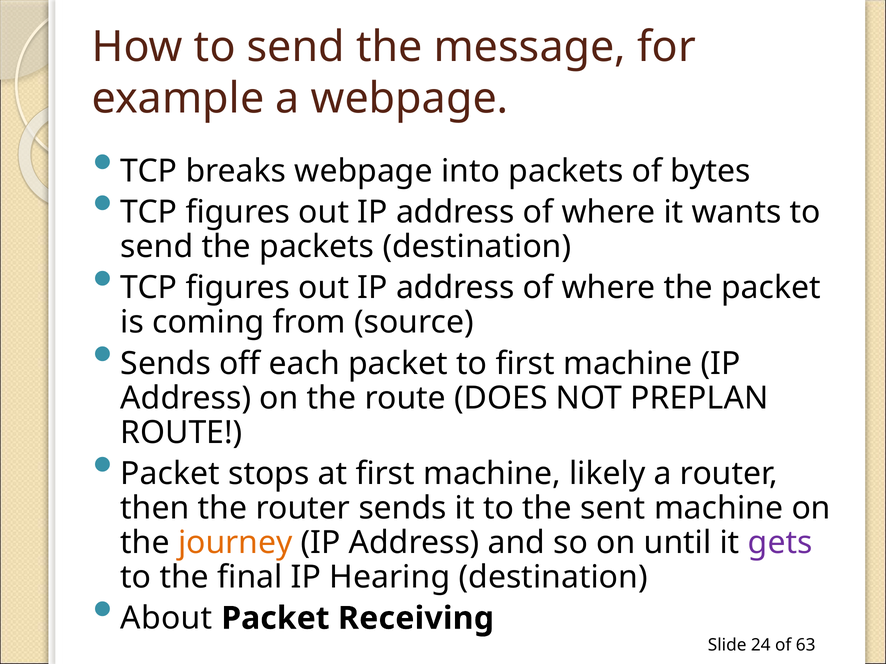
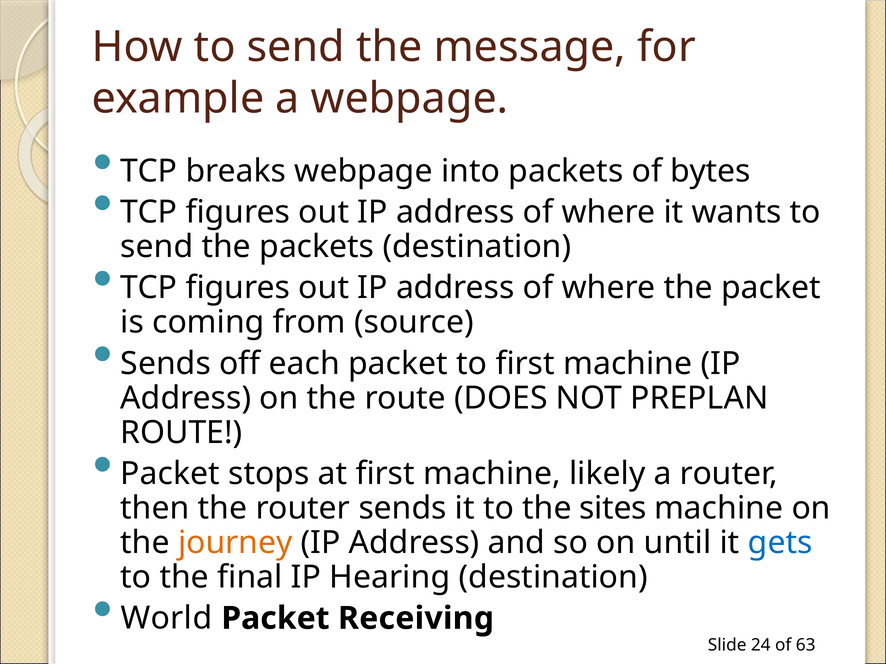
sent: sent -> sites
gets colour: purple -> blue
About: About -> World
